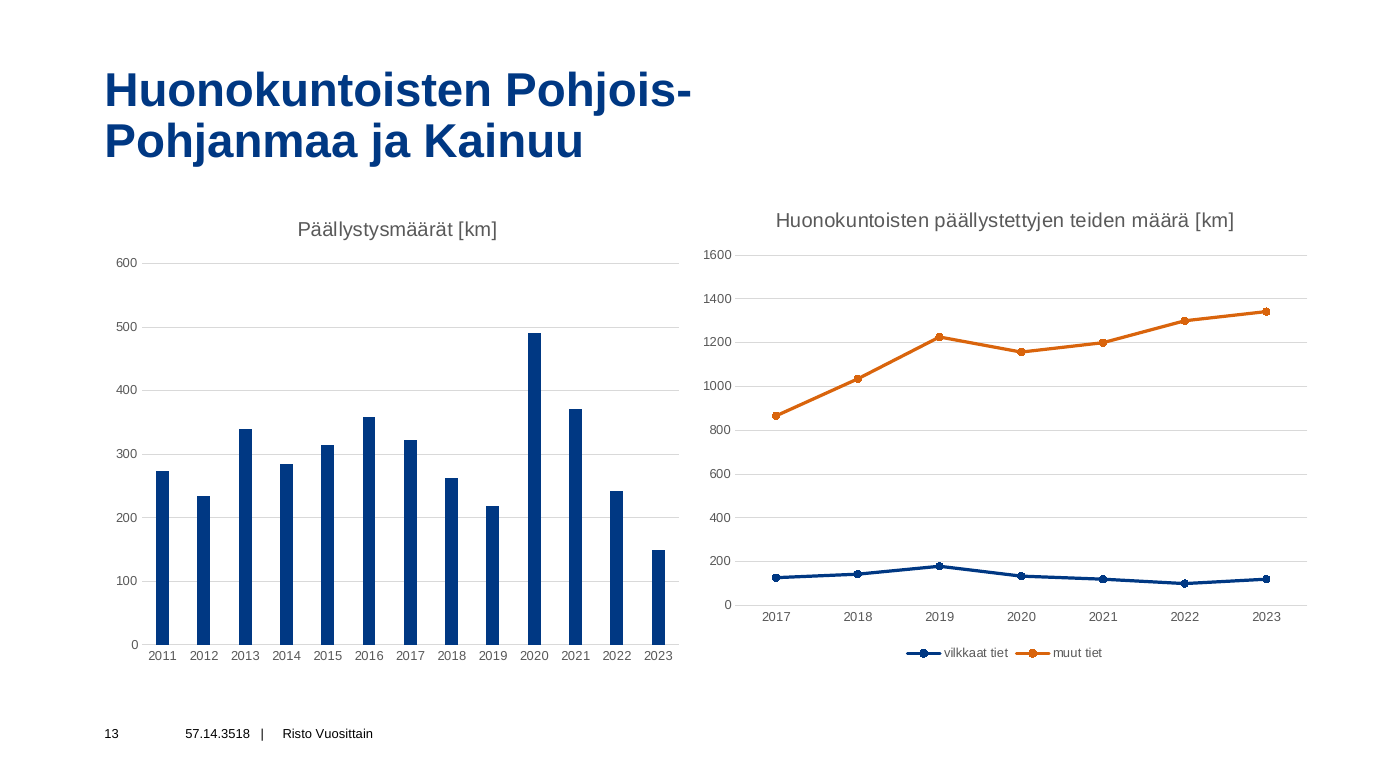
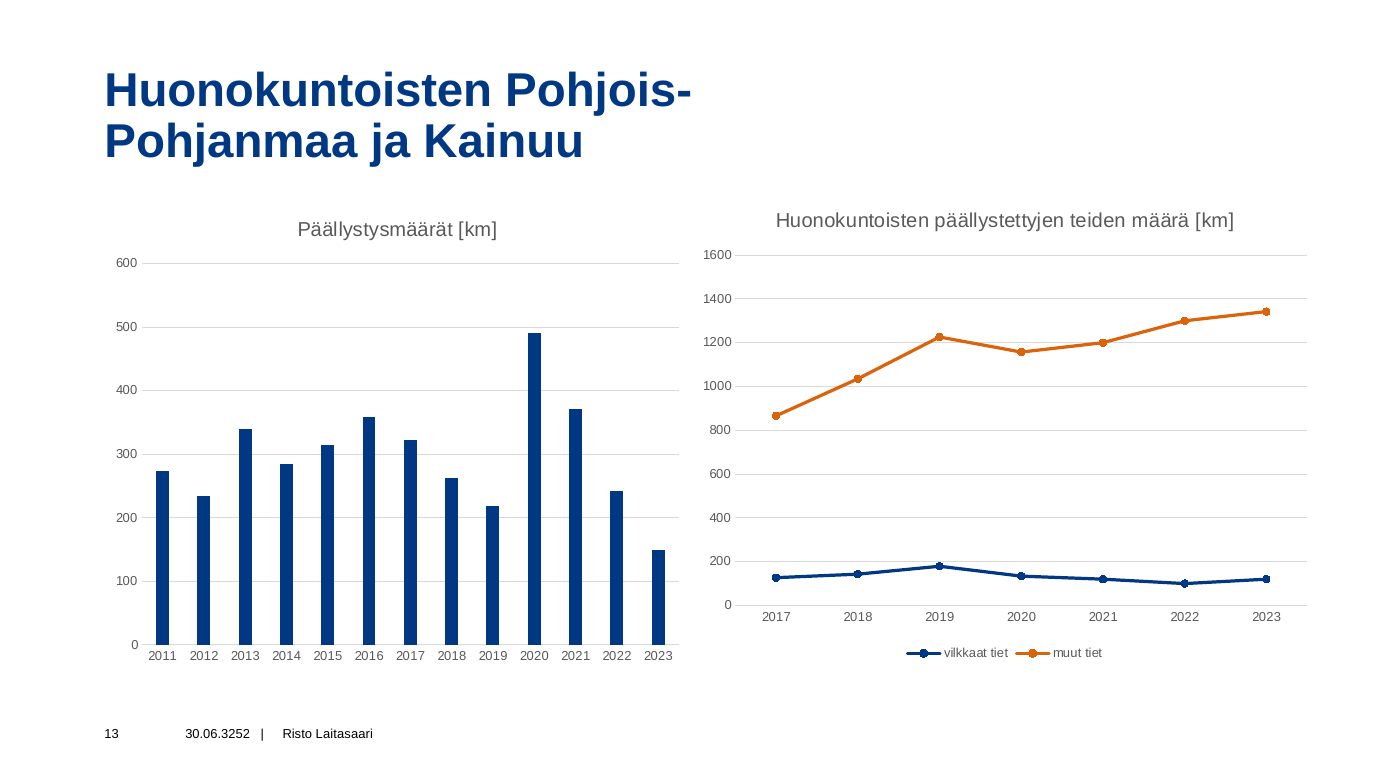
57.14.3518: 57.14.3518 -> 30.06.3252
Vuosittain: Vuosittain -> Laitasaari
